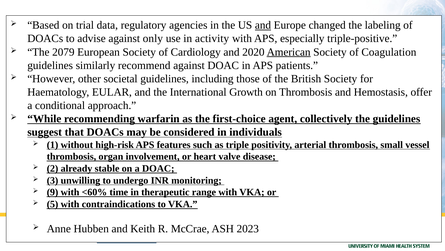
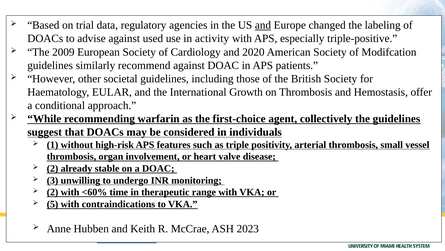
only: only -> used
2079: 2079 -> 2009
American underline: present -> none
Coagulation: Coagulation -> Modifcation
9 at (53, 192): 9 -> 2
